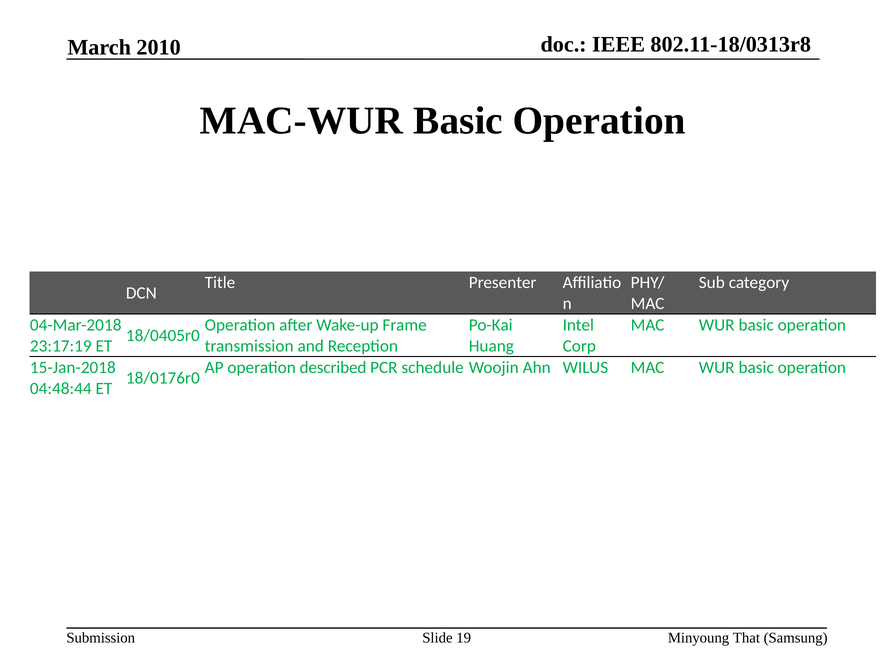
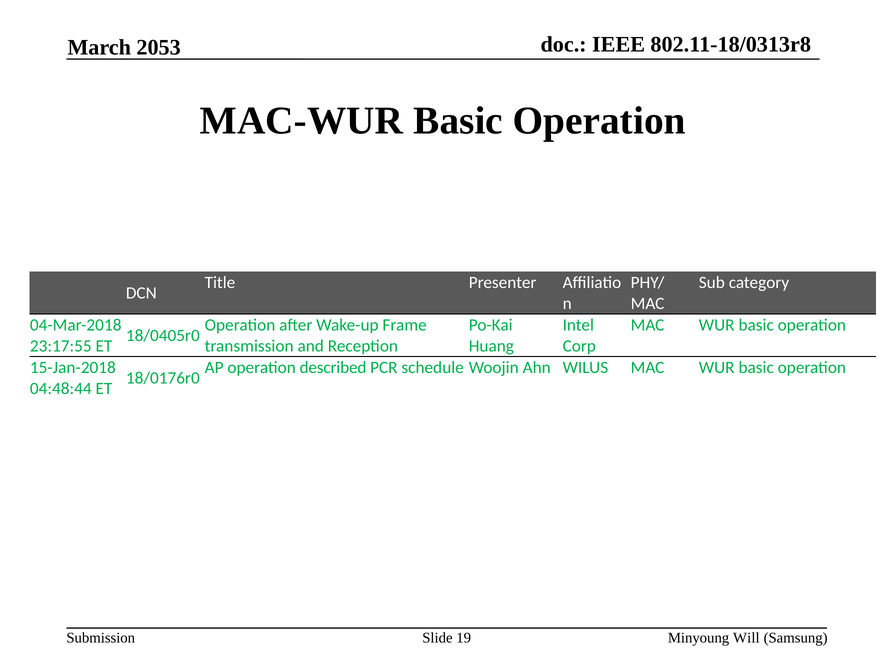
2010: 2010 -> 2053
23:17:19: 23:17:19 -> 23:17:55
That: That -> Will
